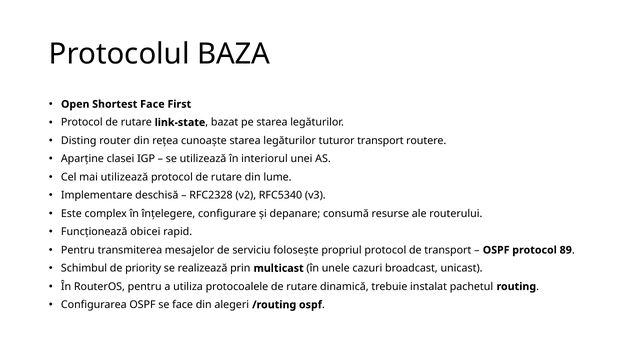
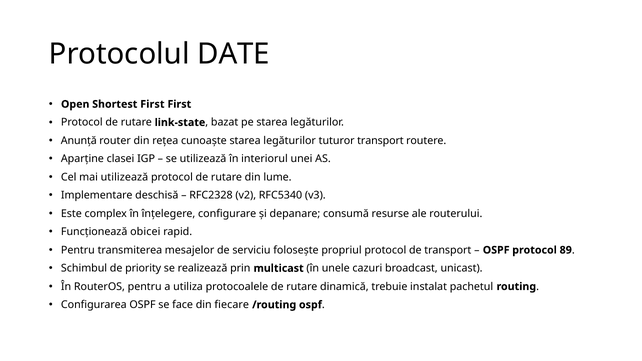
BAZA: BAZA -> DATE
Shortest Face: Face -> First
Disting: Disting -> Anunță
alegeri: alegeri -> fiecare
